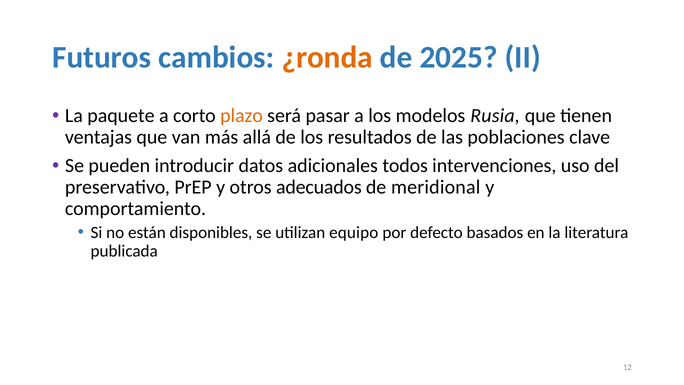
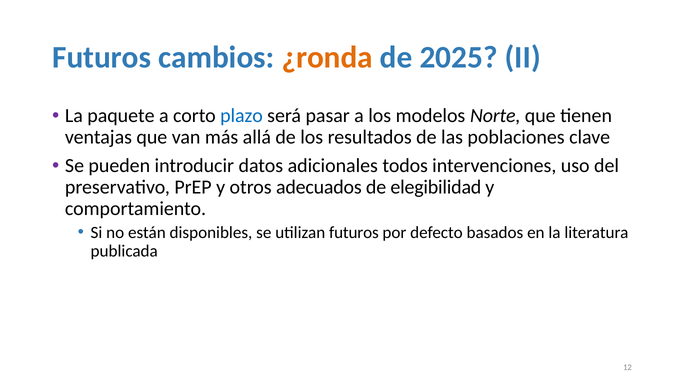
plazo colour: orange -> blue
Rusia: Rusia -> Norte
meridional: meridional -> elegibilidad
utilizan equipo: equipo -> futuros
